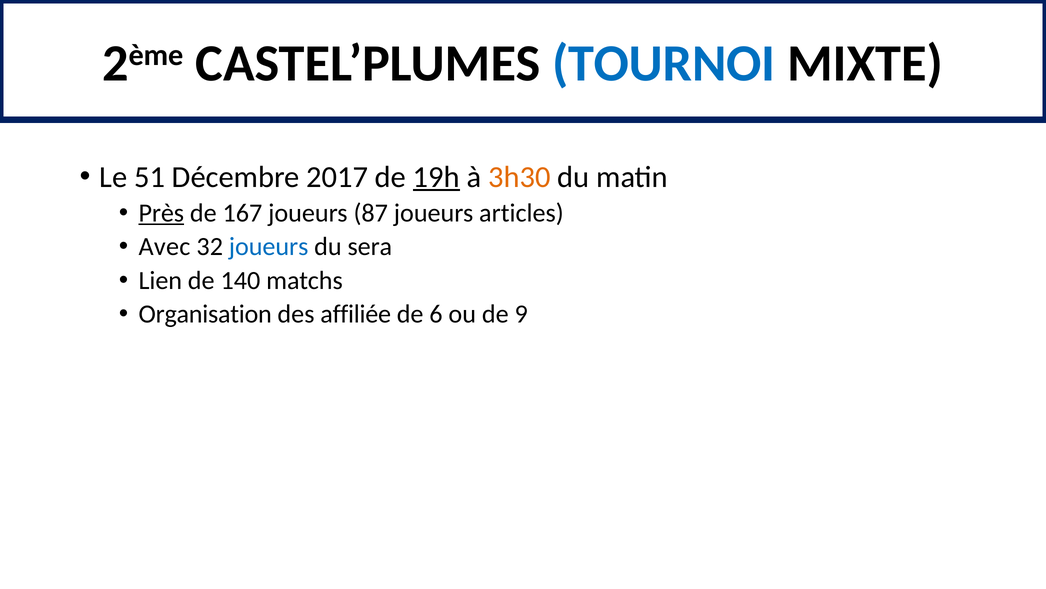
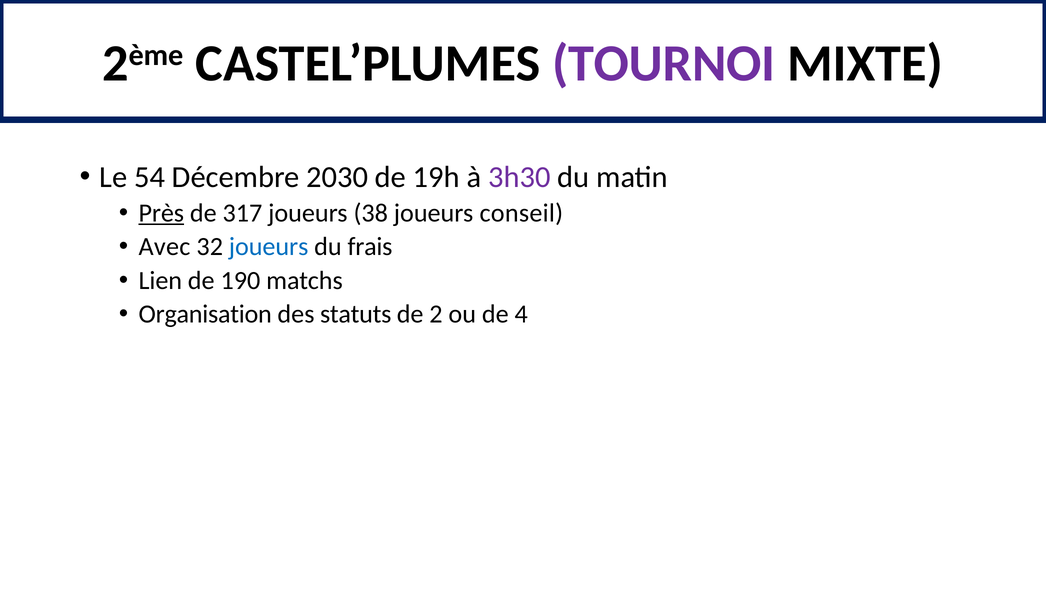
TOURNOI colour: blue -> purple
51: 51 -> 54
2017: 2017 -> 2030
19h underline: present -> none
3h30 colour: orange -> purple
167: 167 -> 317
87: 87 -> 38
articles: articles -> conseil
sera: sera -> frais
140: 140 -> 190
affiliée: affiliée -> statuts
6: 6 -> 2
9: 9 -> 4
